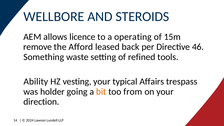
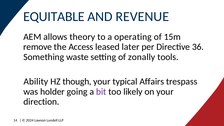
WELLBORE: WELLBORE -> EQUITABLE
STEROIDS: STEROIDS -> REVENUE
licence: licence -> theory
Afford: Afford -> Access
back: back -> later
46: 46 -> 36
refined: refined -> zonally
vesting: vesting -> though
bit colour: orange -> purple
from: from -> likely
